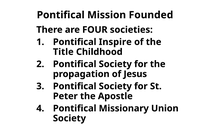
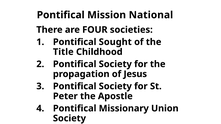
Founded: Founded -> National
Inspire: Inspire -> Sought
